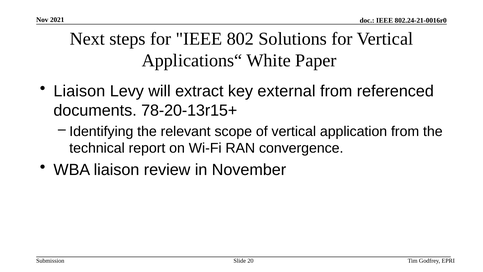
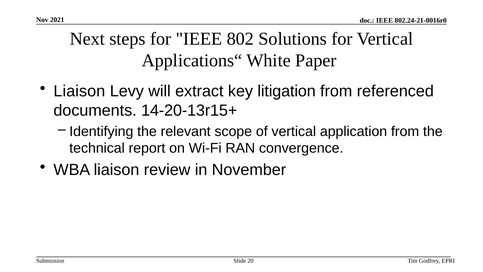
external: external -> litigation
78-20-13r15+: 78-20-13r15+ -> 14-20-13r15+
